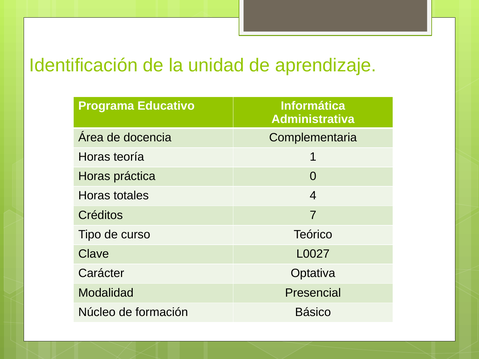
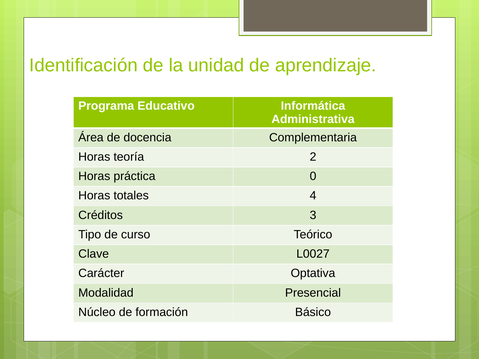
1: 1 -> 2
7: 7 -> 3
